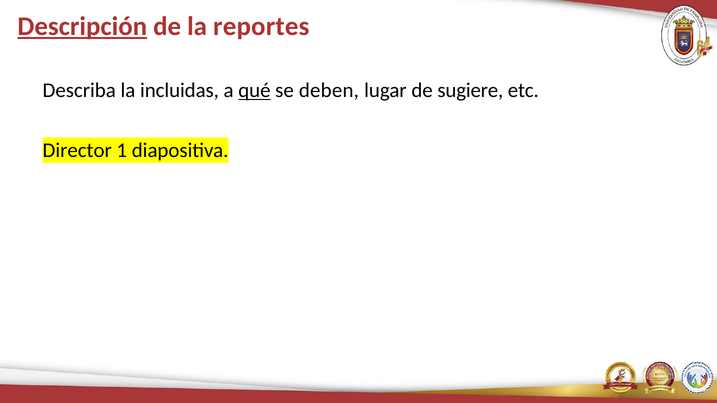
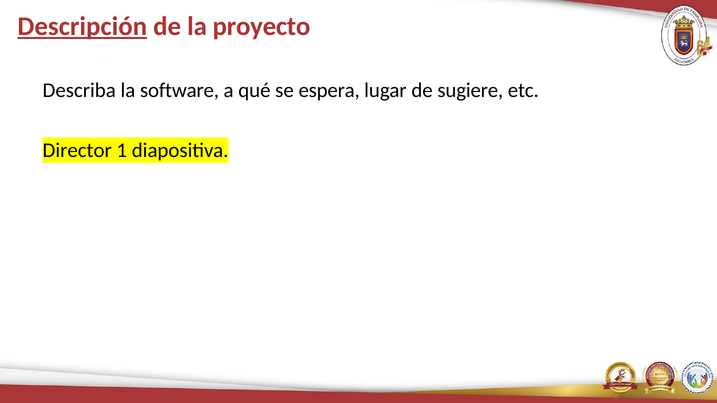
reportes: reportes -> proyecto
incluidas: incluidas -> software
qué underline: present -> none
deben: deben -> espera
